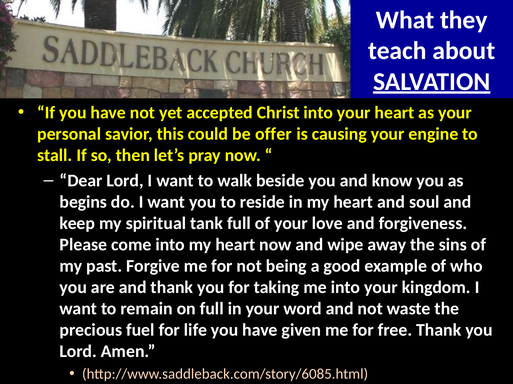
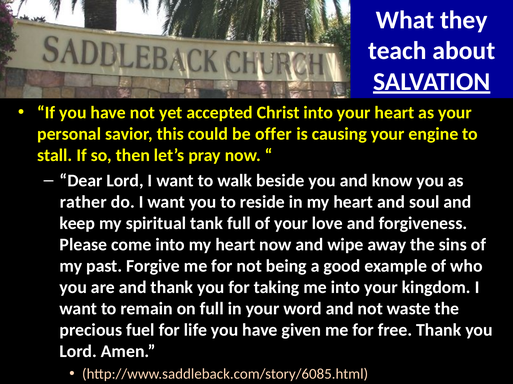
begins: begins -> rather
